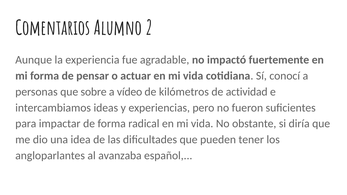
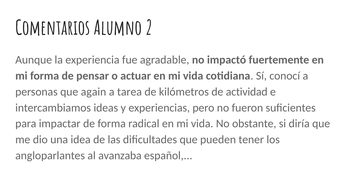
sobre: sobre -> again
vídeo: vídeo -> tarea
